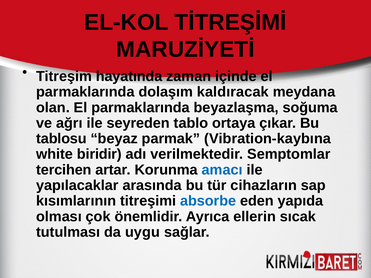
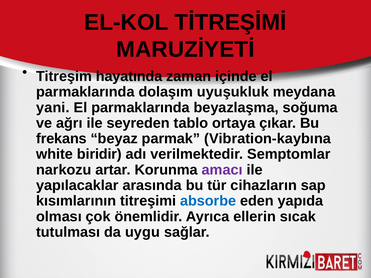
kaldıracak: kaldıracak -> uyuşukluk
olan: olan -> yani
tablosu: tablosu -> frekans
tercihen: tercihen -> narkozu
amacı colour: blue -> purple
